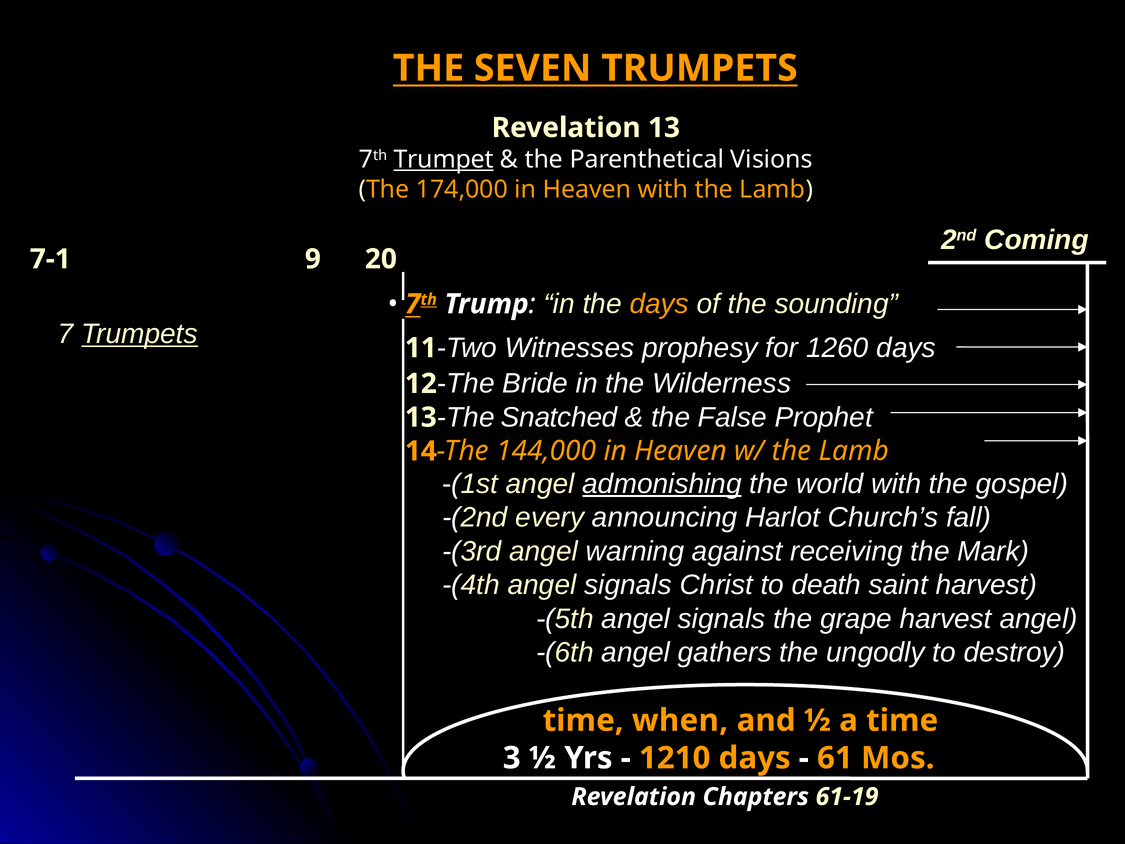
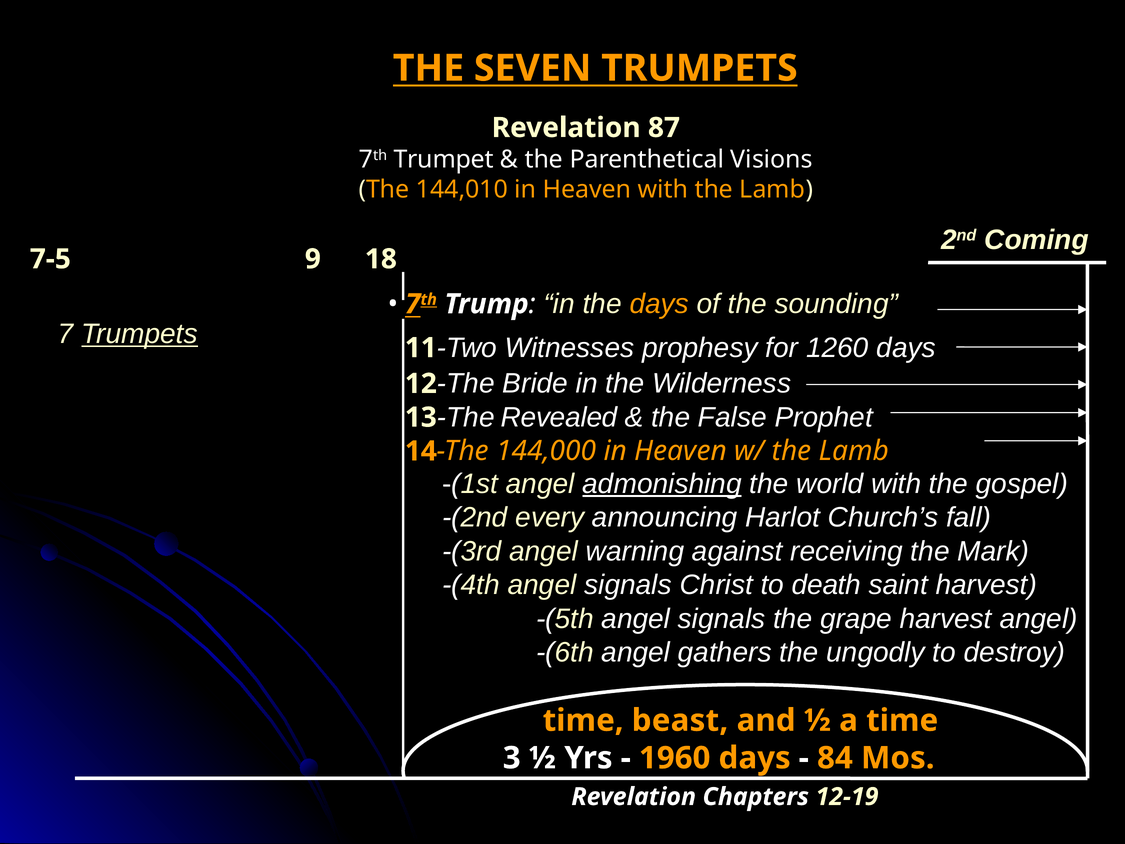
Revelation 13: 13 -> 87
Trumpet underline: present -> none
174,000: 174,000 -> 144,010
7-1: 7-1 -> 7-5
20: 20 -> 18
Snatched: Snatched -> Revealed
when: when -> beast
1210: 1210 -> 1960
61: 61 -> 84
61-19: 61-19 -> 12-19
